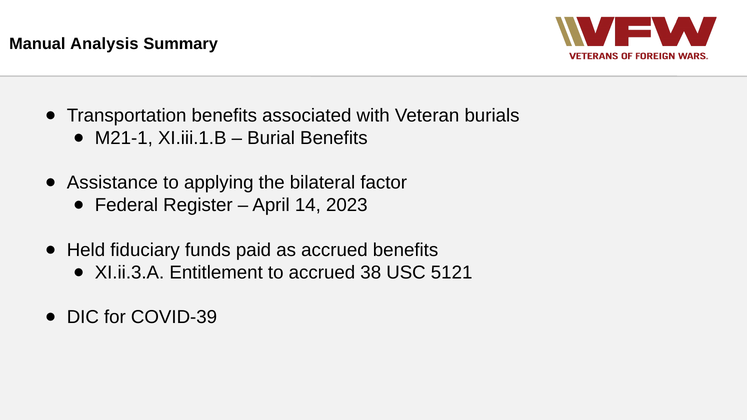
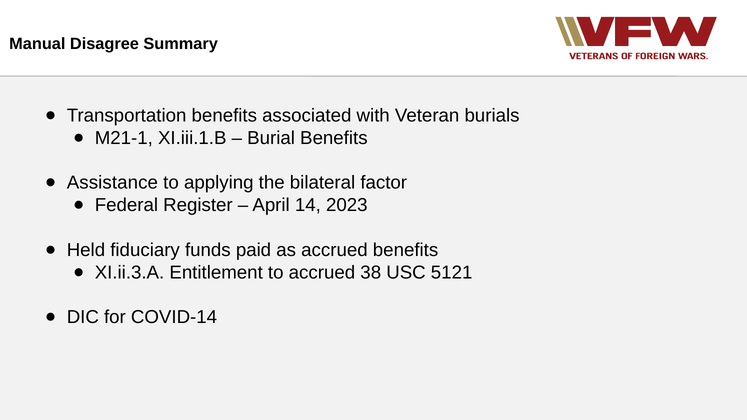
Analysis: Analysis -> Disagree
COVID-39: COVID-39 -> COVID-14
